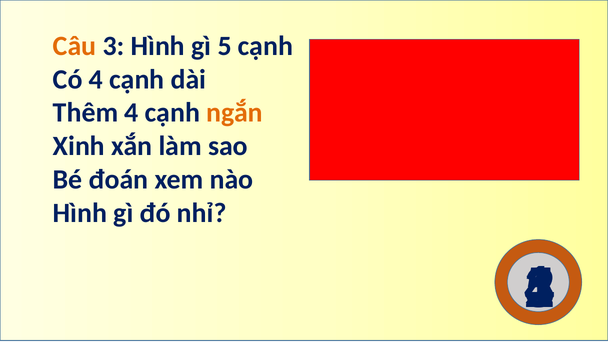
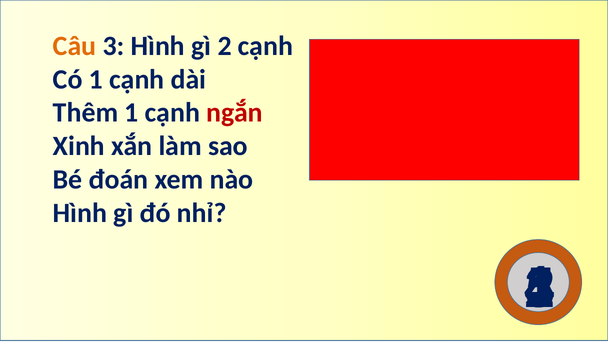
5: 5 -> 2
Có 4: 4 -> 1
Thêm 4: 4 -> 1
ngắn colour: orange -> red
